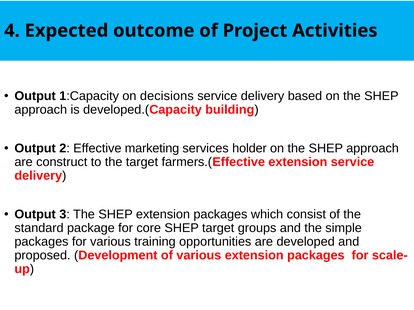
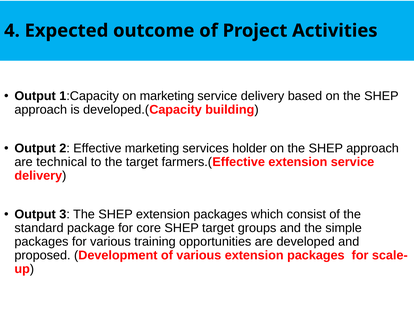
on decisions: decisions -> marketing
construct: construct -> technical
